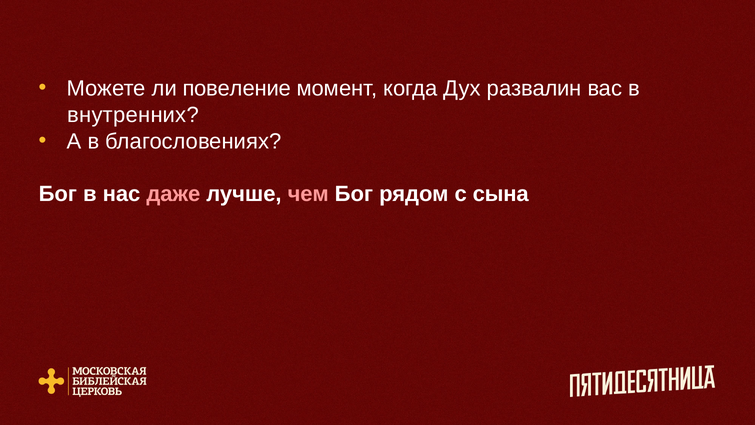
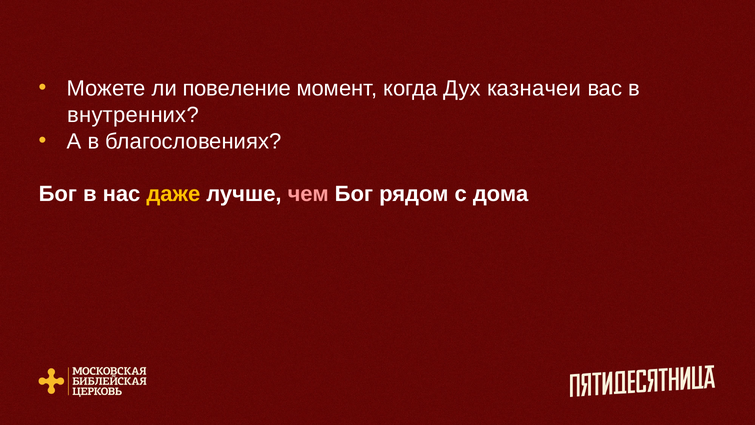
развалин: развалин -> казначеи
даже colour: pink -> yellow
сына: сына -> дома
